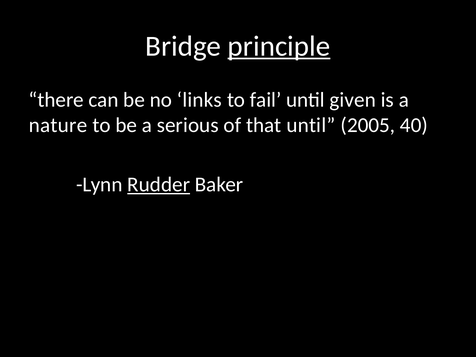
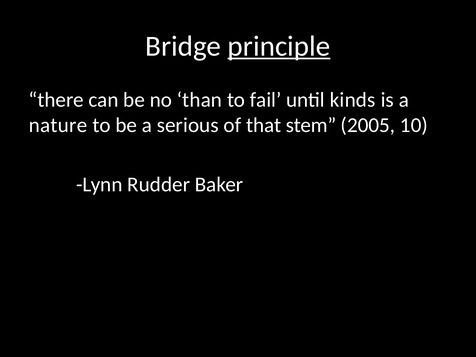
links: links -> than
given: given -> kinds
that until: until -> stem
40: 40 -> 10
Rudder underline: present -> none
